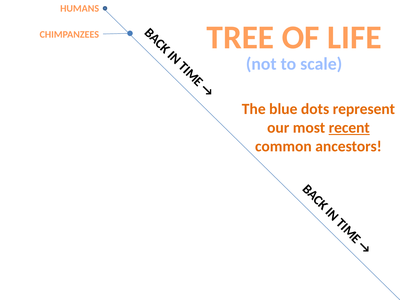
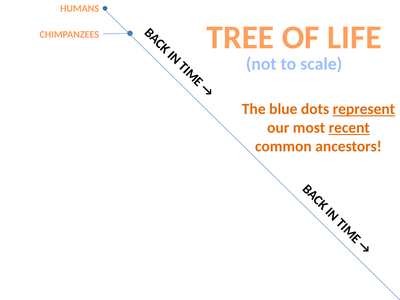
represent underline: none -> present
